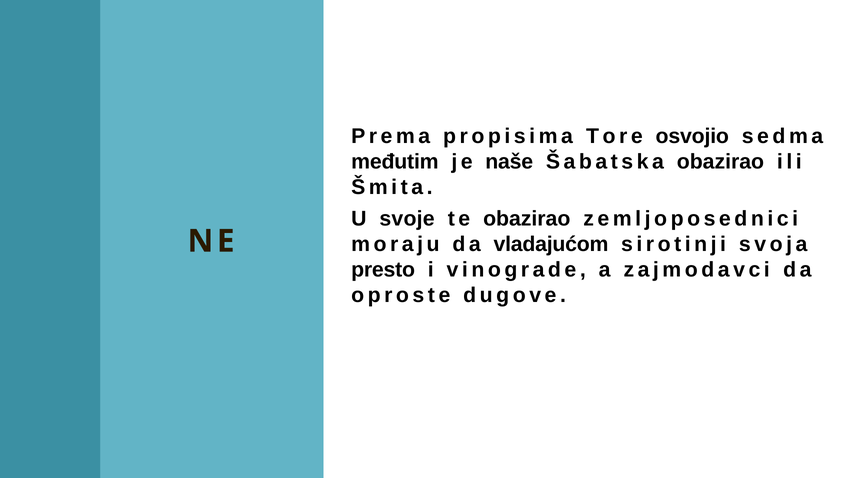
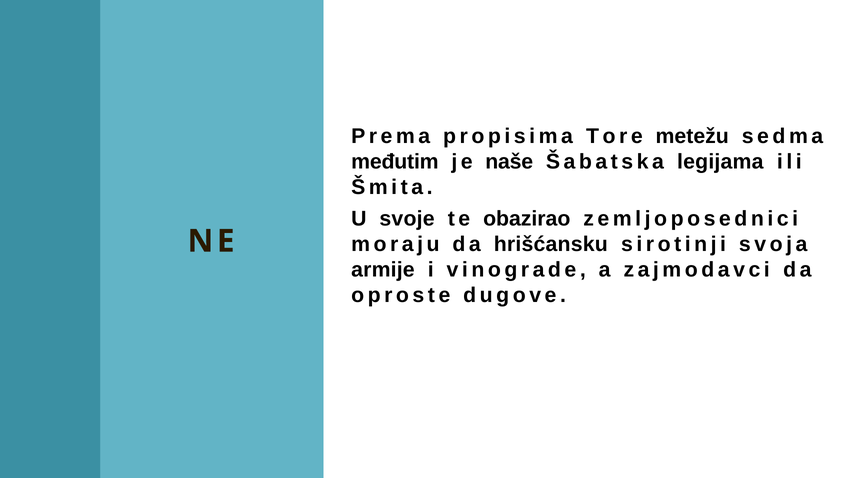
osvojio: osvojio -> metežu
Šabatska obazirao: obazirao -> legijama
vladajućom: vladajućom -> hrišćansku
presto: presto -> armije
